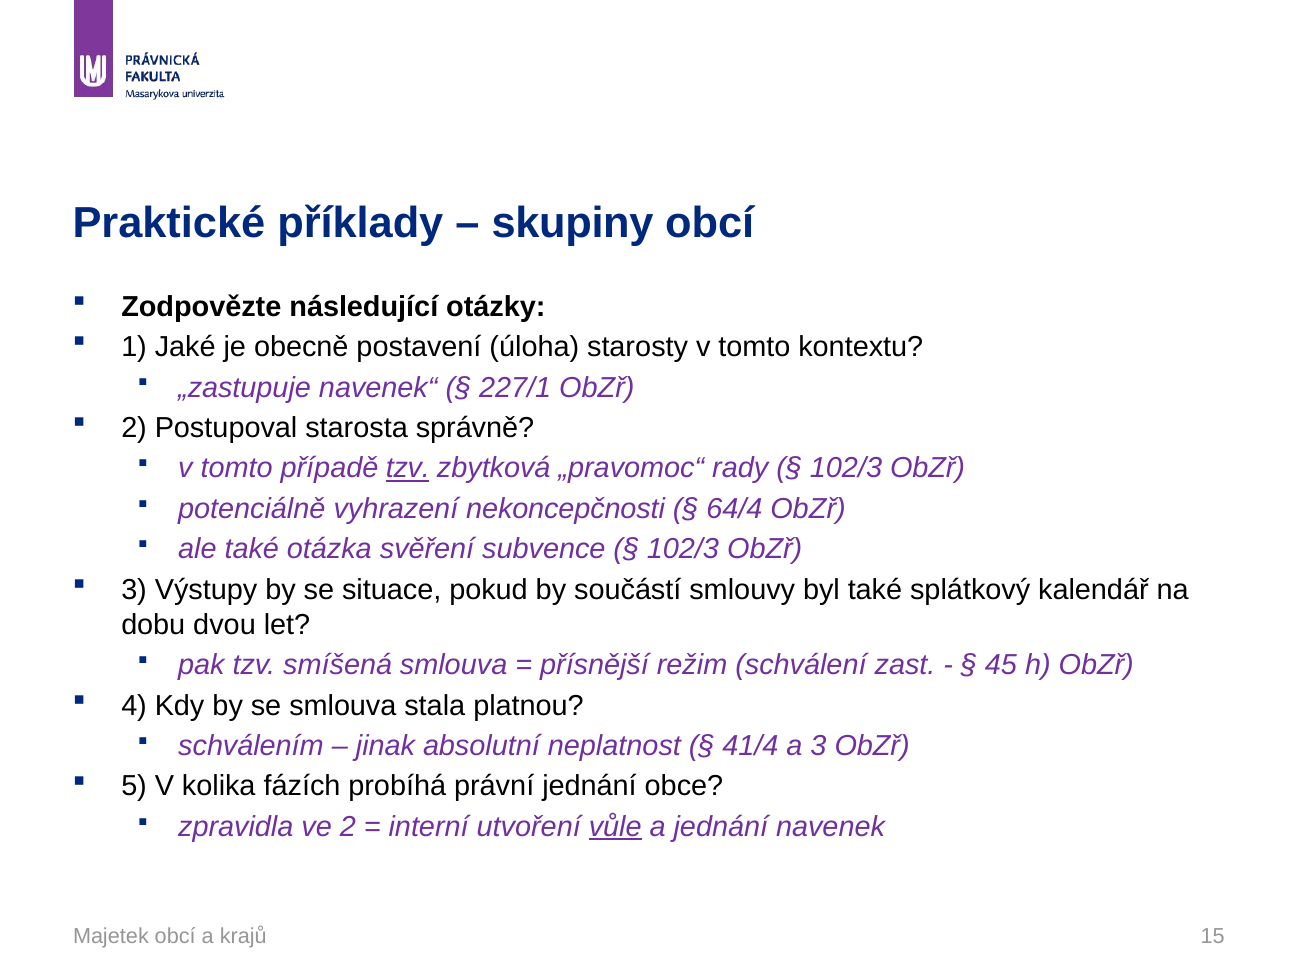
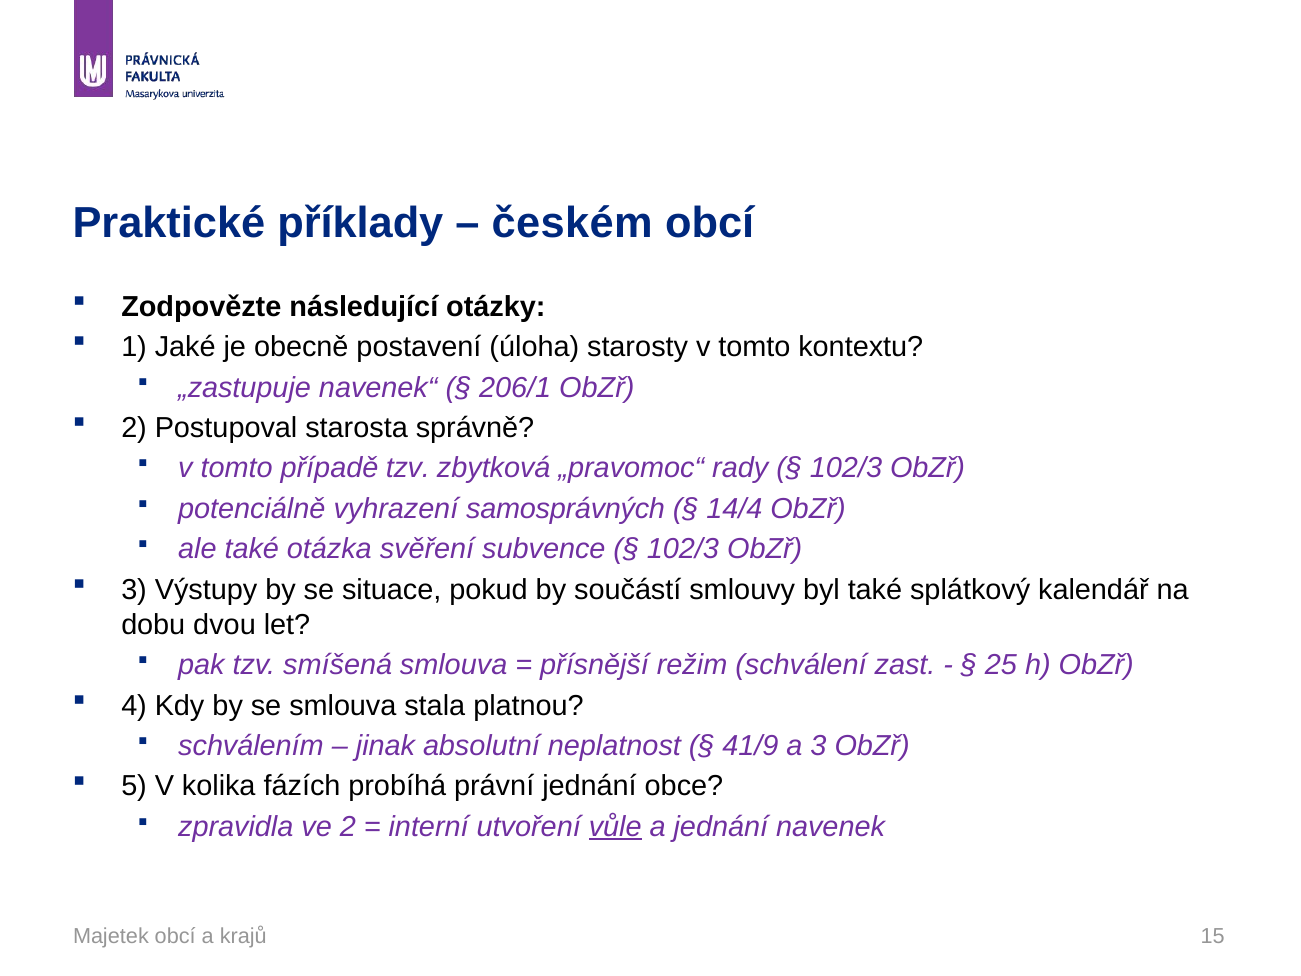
skupiny: skupiny -> českém
227/1: 227/1 -> 206/1
tzv at (408, 468) underline: present -> none
nekoncepčnosti: nekoncepčnosti -> samosprávných
64/4: 64/4 -> 14/4
45: 45 -> 25
41/4: 41/4 -> 41/9
